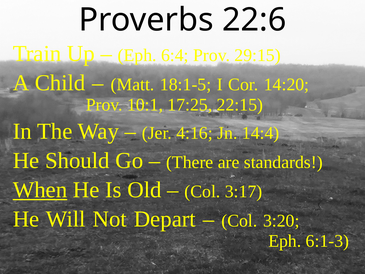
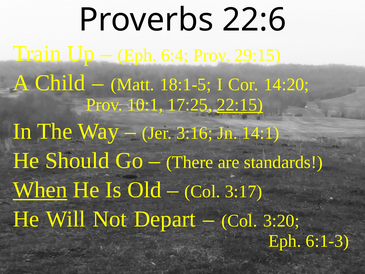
22:15 underline: none -> present
4:16: 4:16 -> 3:16
14:4: 14:4 -> 14:1
